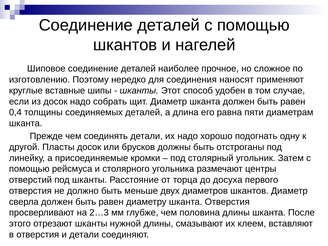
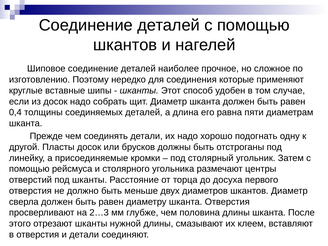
наносят: наносят -> которые
